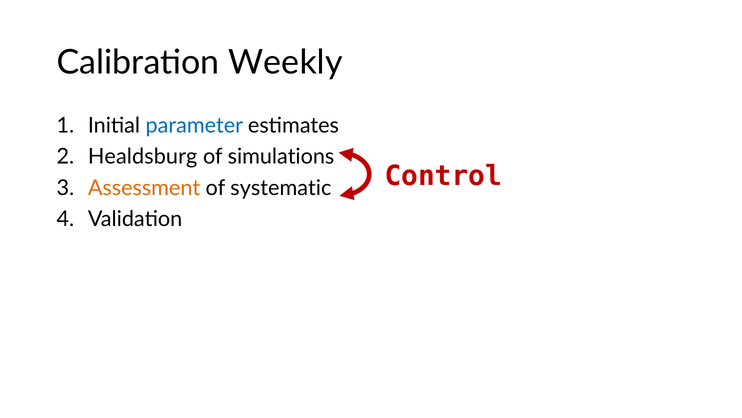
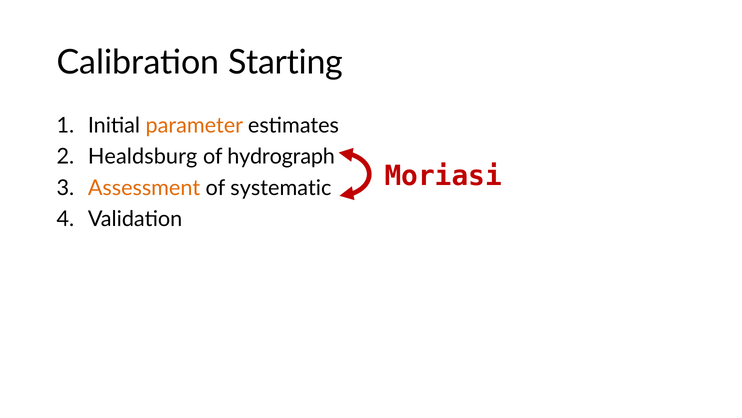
Weekly: Weekly -> Starting
parameter colour: blue -> orange
simulations: simulations -> hydrograph
Control: Control -> Moriasi
